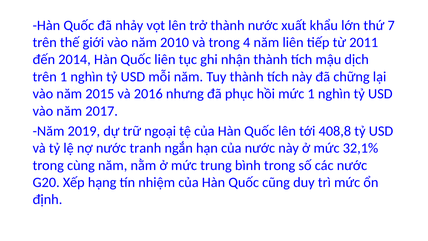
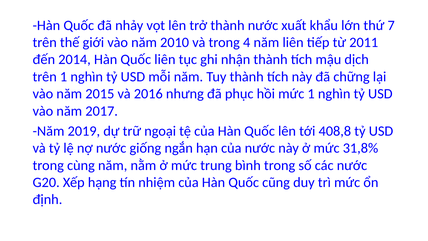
tranh: tranh -> giống
32,1%: 32,1% -> 31,8%
